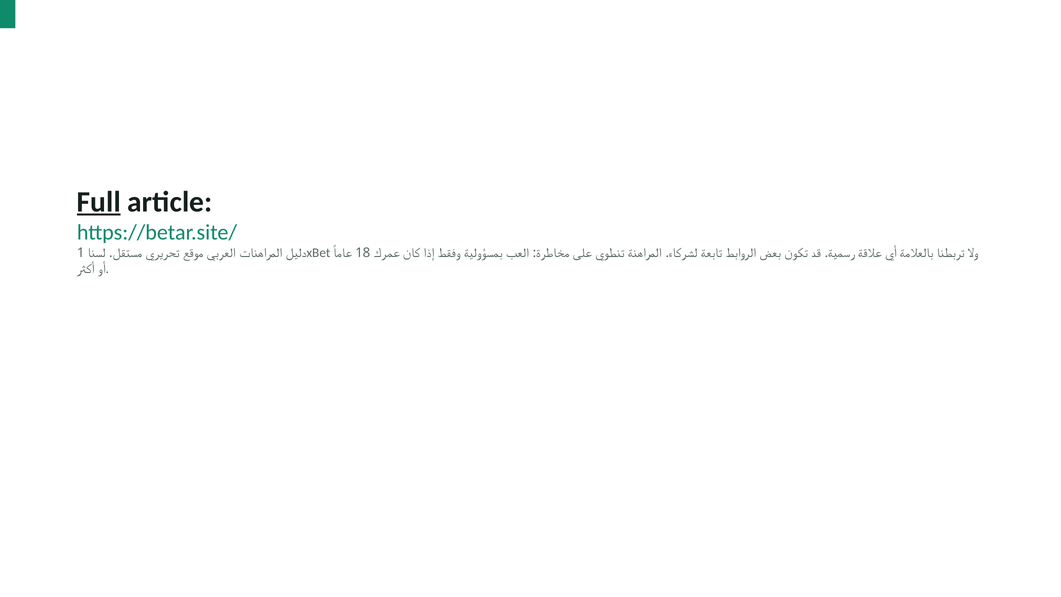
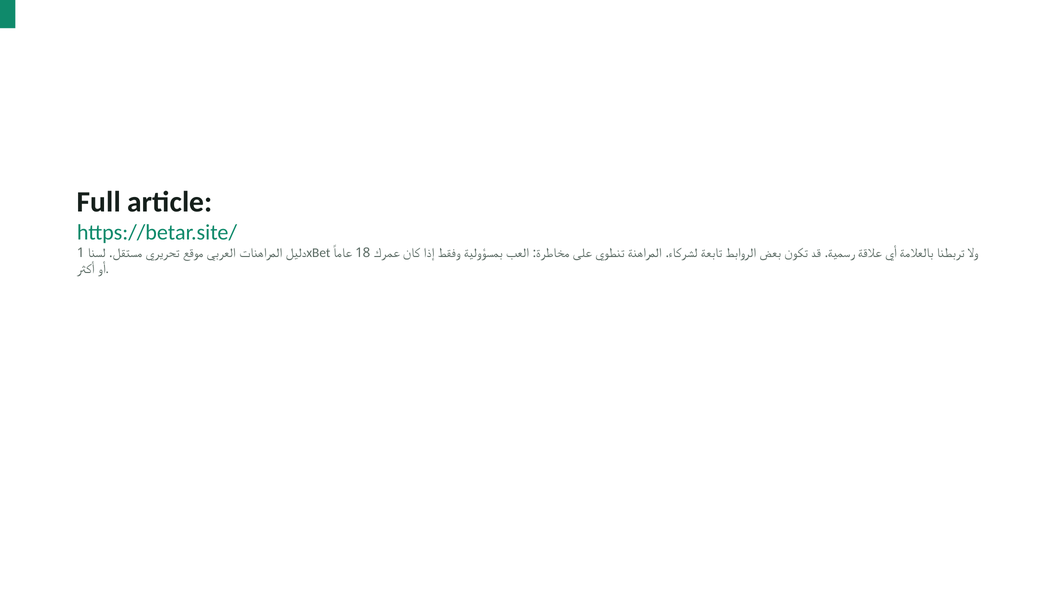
Full underline: present -> none
